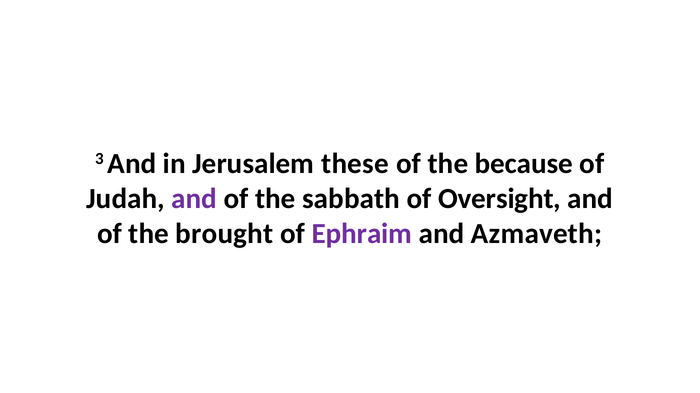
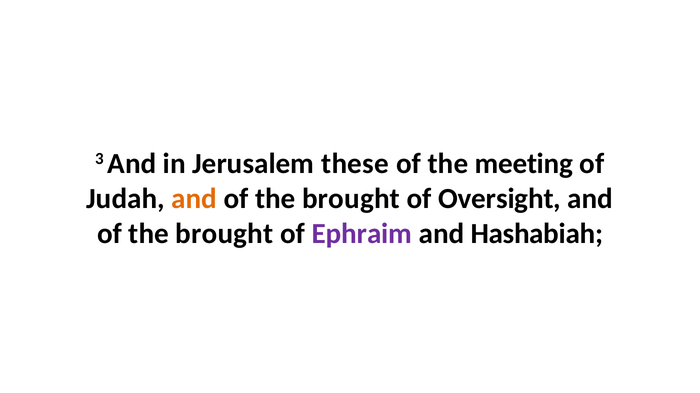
because: because -> meeting
and at (194, 199) colour: purple -> orange
sabbath at (351, 199): sabbath -> brought
Azmaveth: Azmaveth -> Hashabiah
